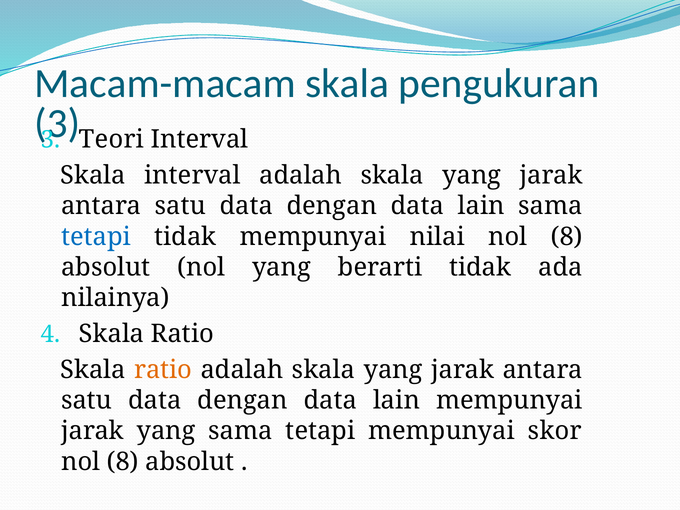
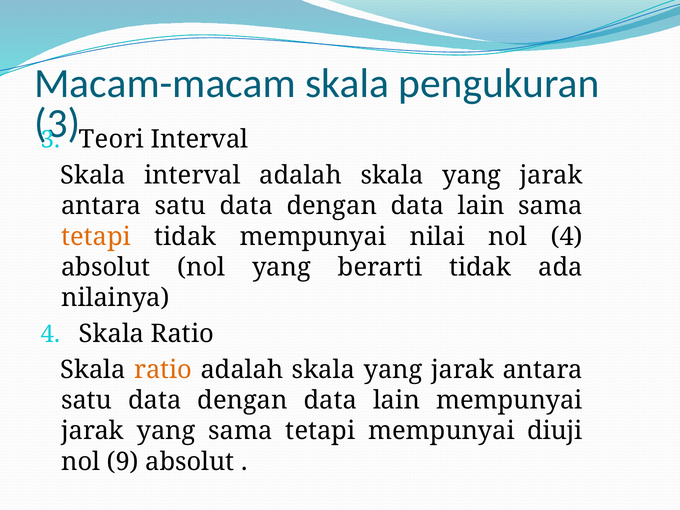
tetapi at (96, 237) colour: blue -> orange
nilai nol 8: 8 -> 4
skor: skor -> diuji
8 at (123, 462): 8 -> 9
